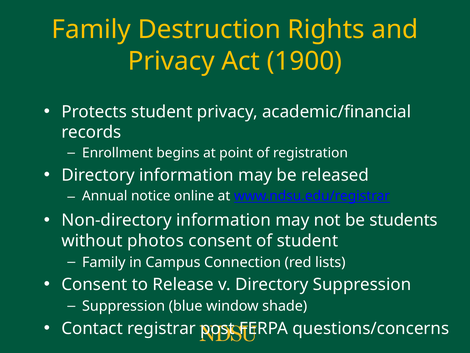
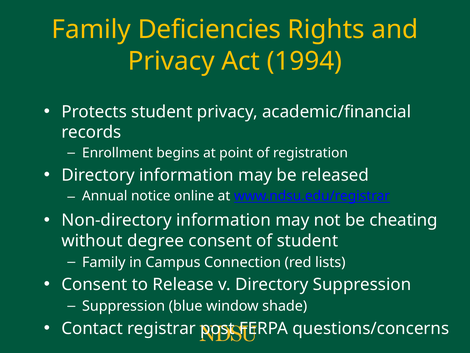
Destruction: Destruction -> Deficiencies
1900: 1900 -> 1994
students: students -> cheating
photos: photos -> degree
